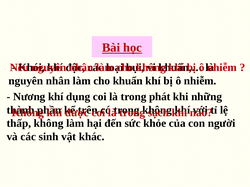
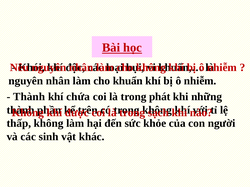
Nương at (29, 97): Nương -> Thành
dụng: dụng -> chứa
